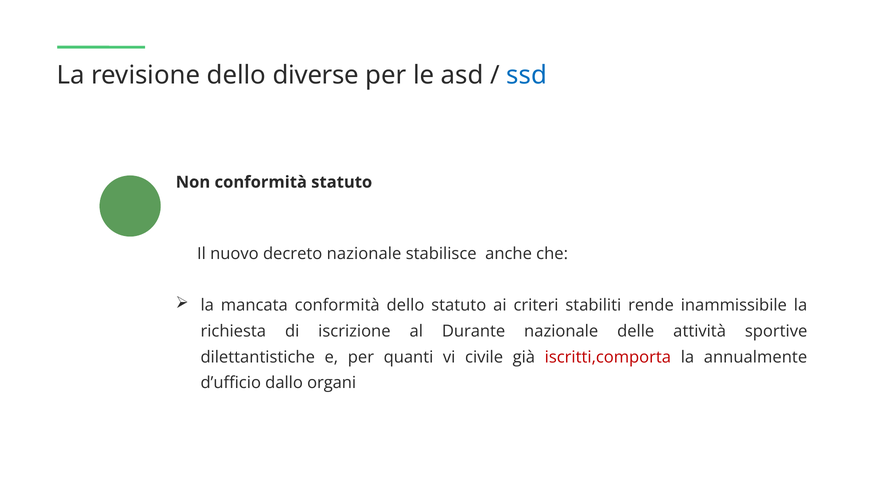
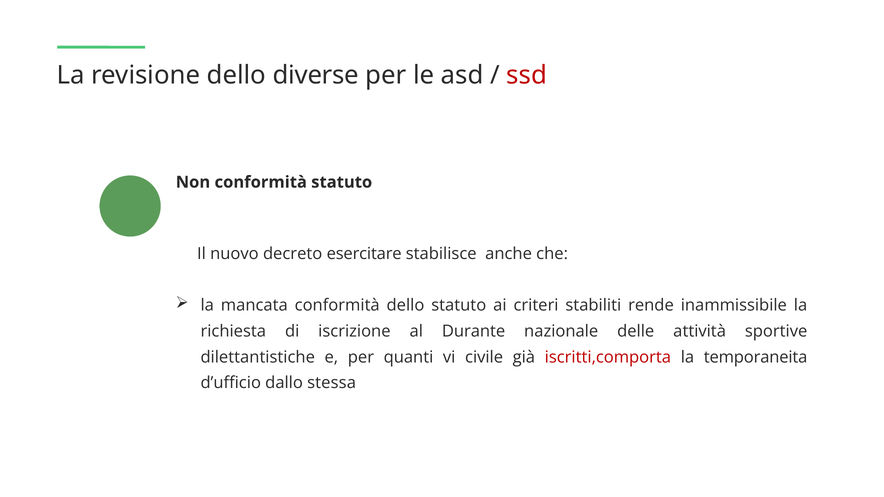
ssd colour: blue -> red
decreto nazionale: nazionale -> esercitare
annualmente: annualmente -> temporaneita
organi: organi -> stessa
